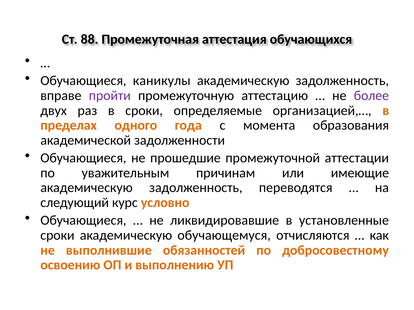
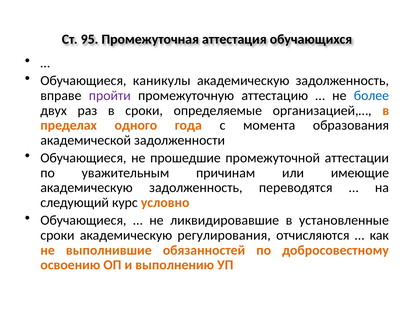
88: 88 -> 95
более colour: purple -> blue
обучающемуся: обучающемуся -> регулирования
